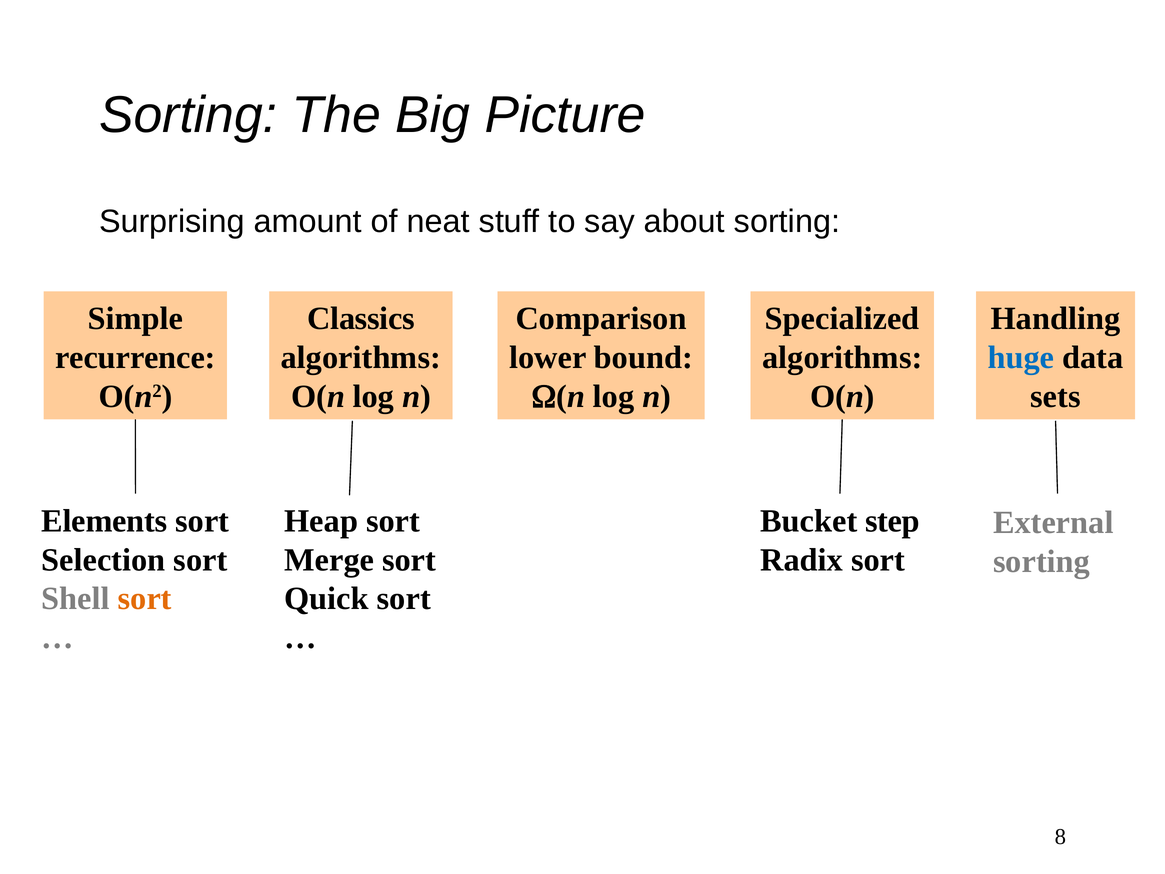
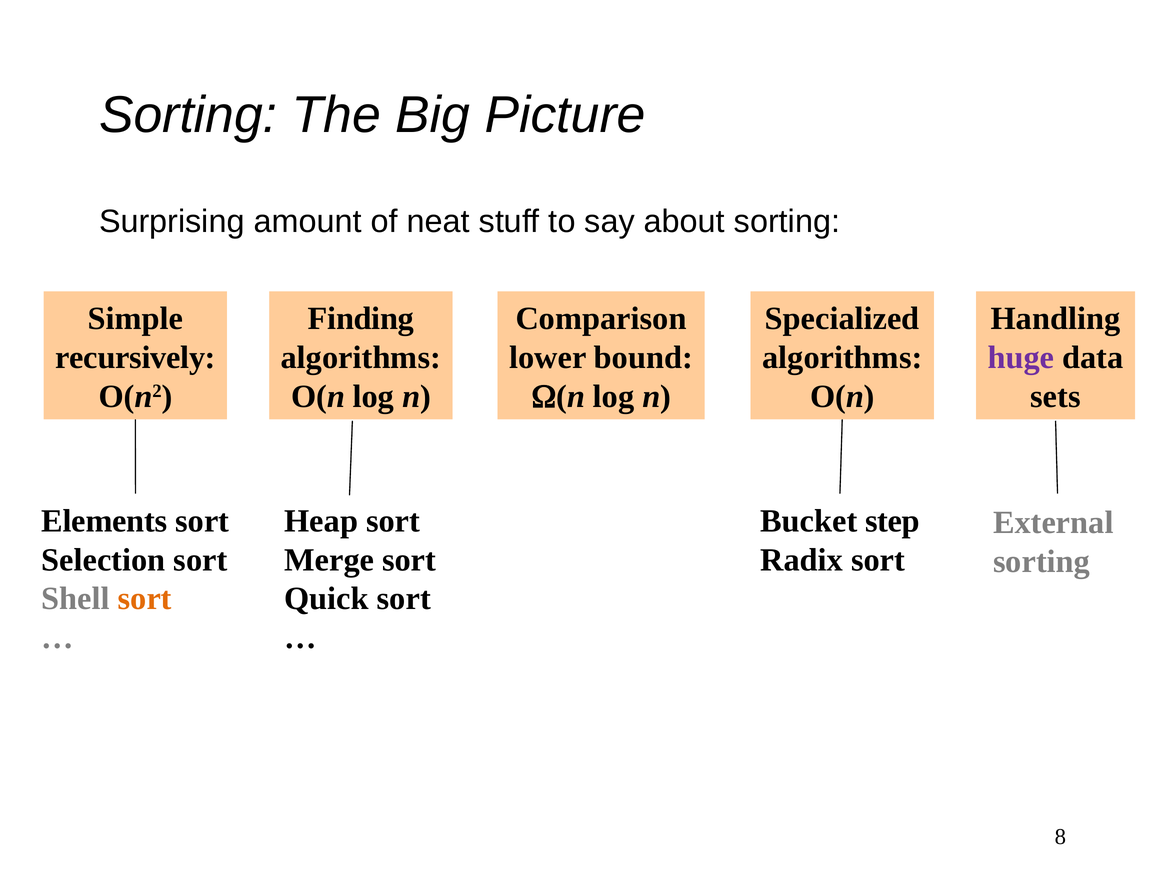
Classics: Classics -> Finding
recurrence: recurrence -> recursively
huge colour: blue -> purple
